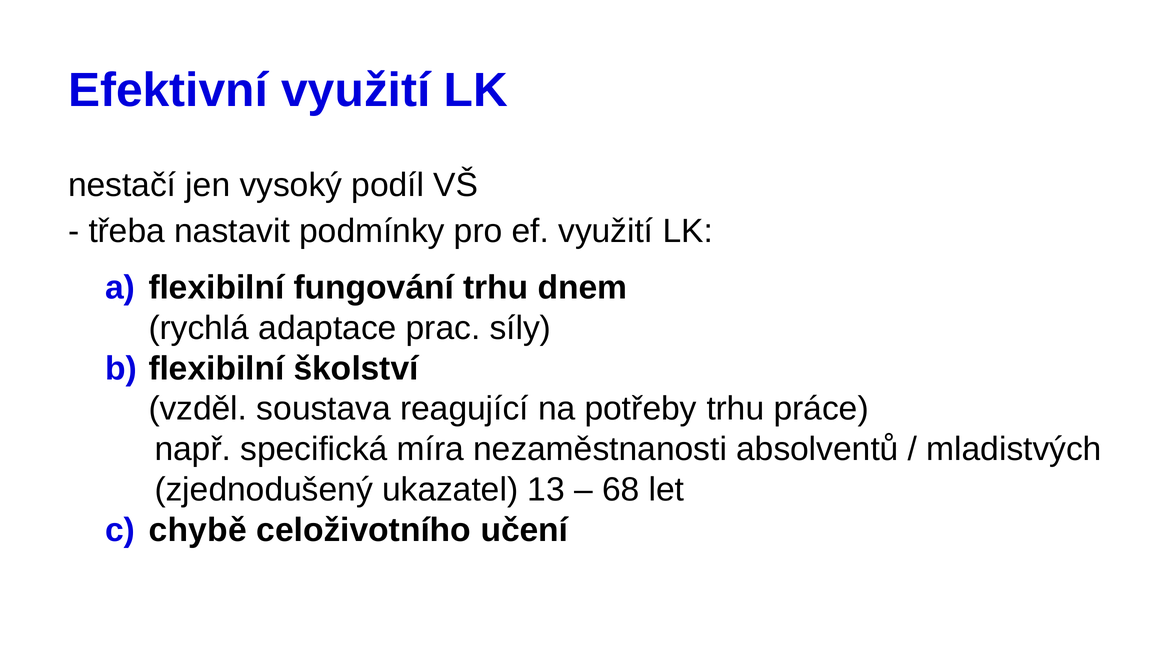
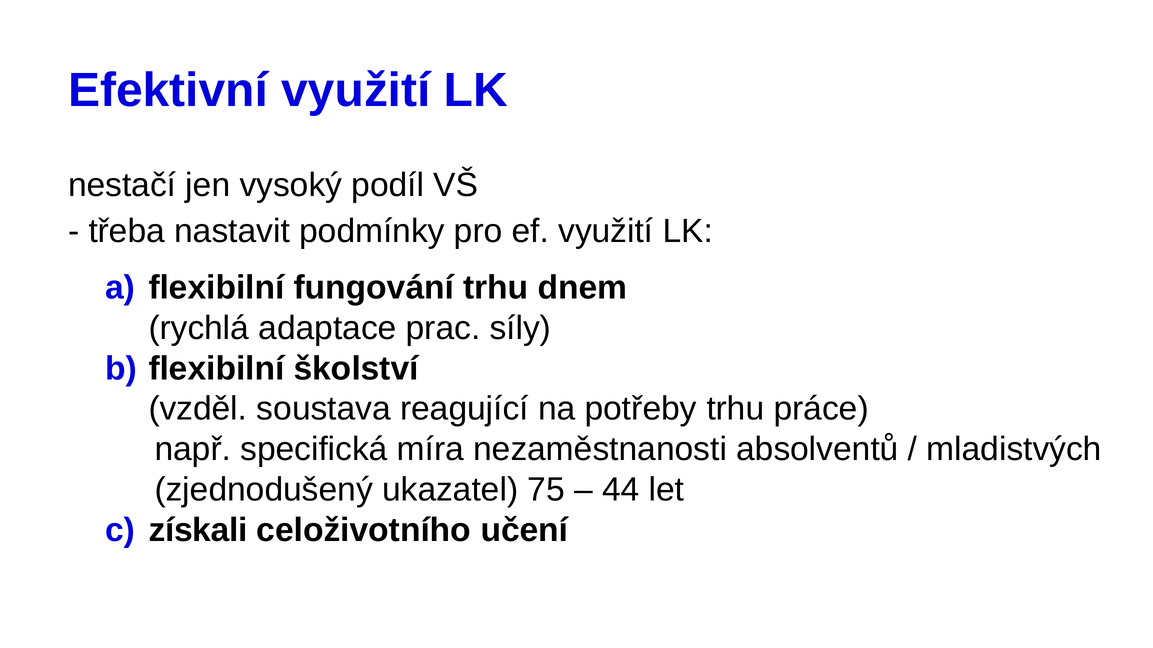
13: 13 -> 75
68: 68 -> 44
chybě: chybě -> získali
